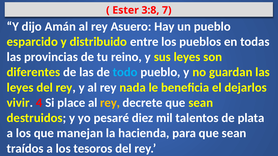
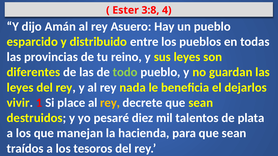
7: 7 -> 4
todo colour: light blue -> light green
4: 4 -> 1
